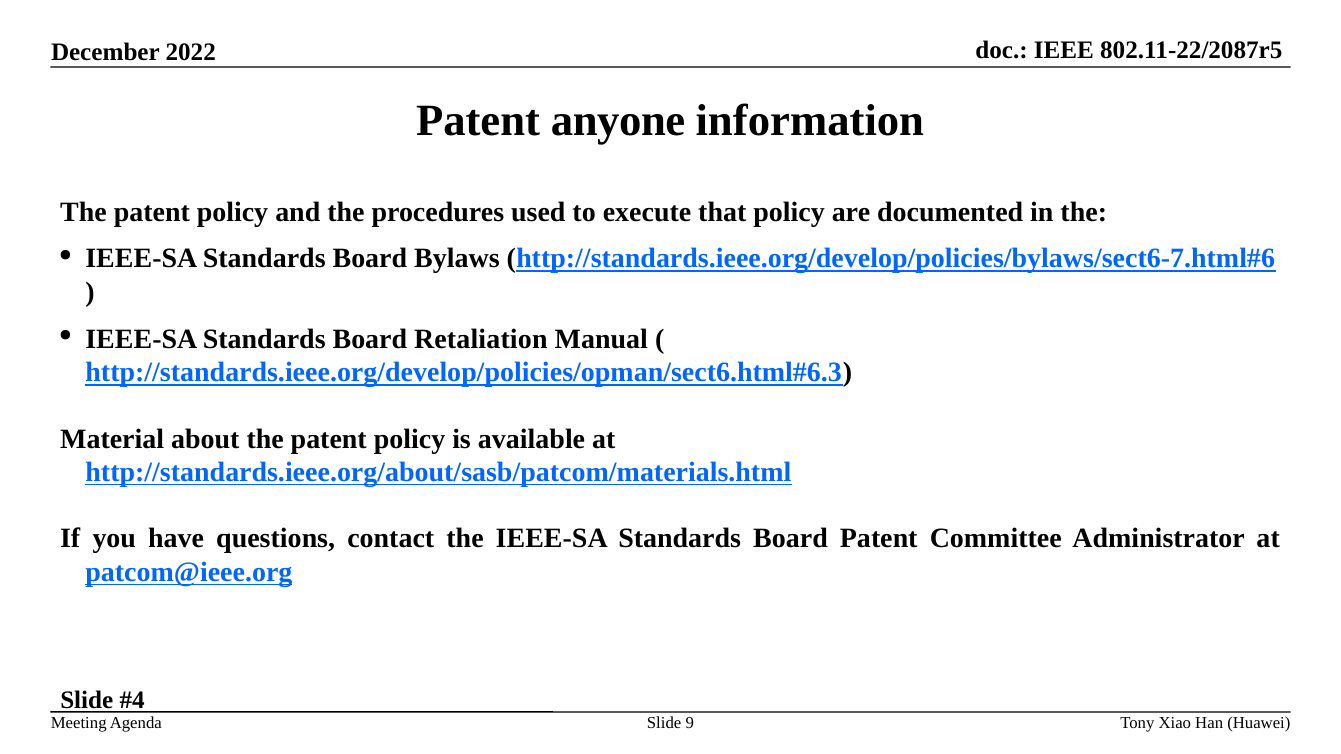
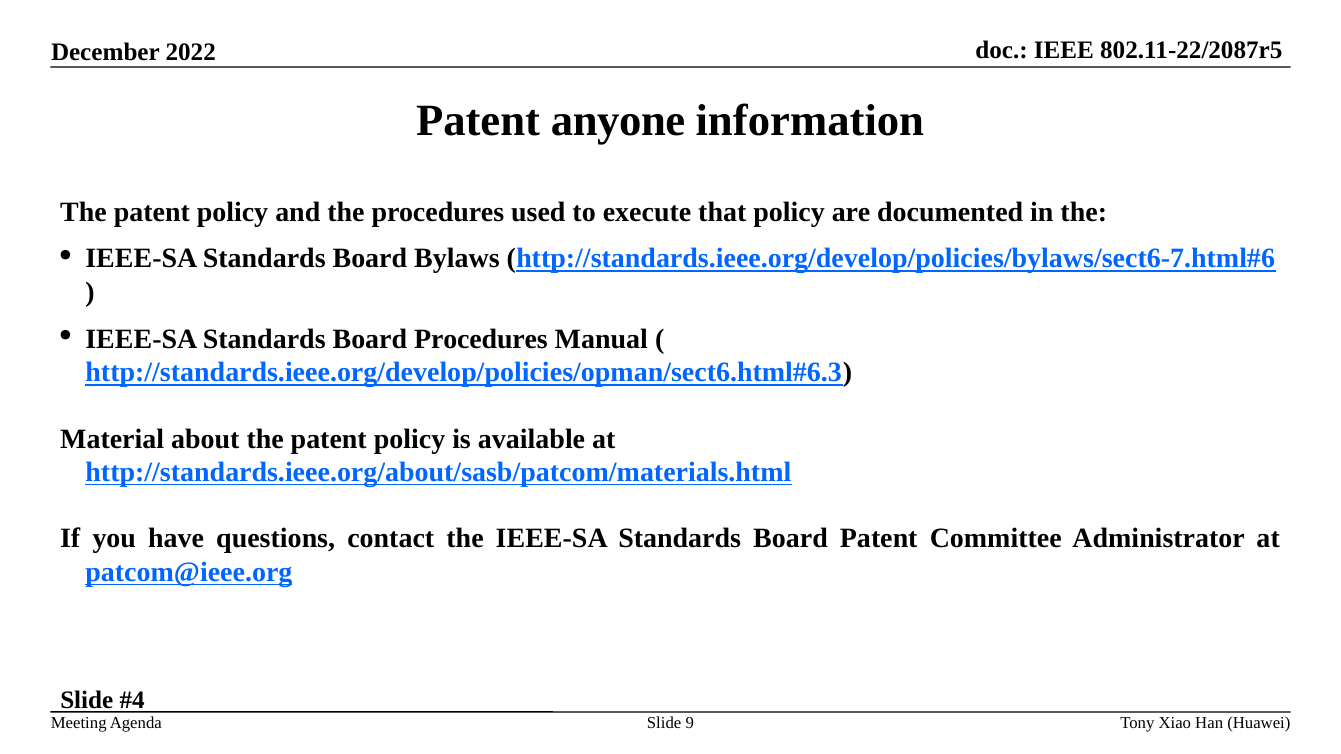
Board Retaliation: Retaliation -> Procedures
